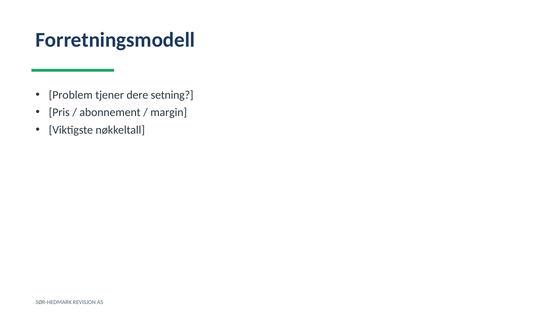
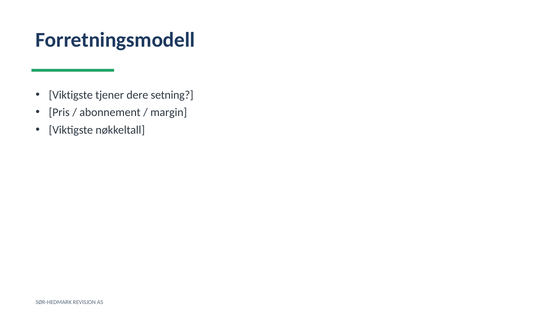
Problem at (71, 95): Problem -> Viktigste
